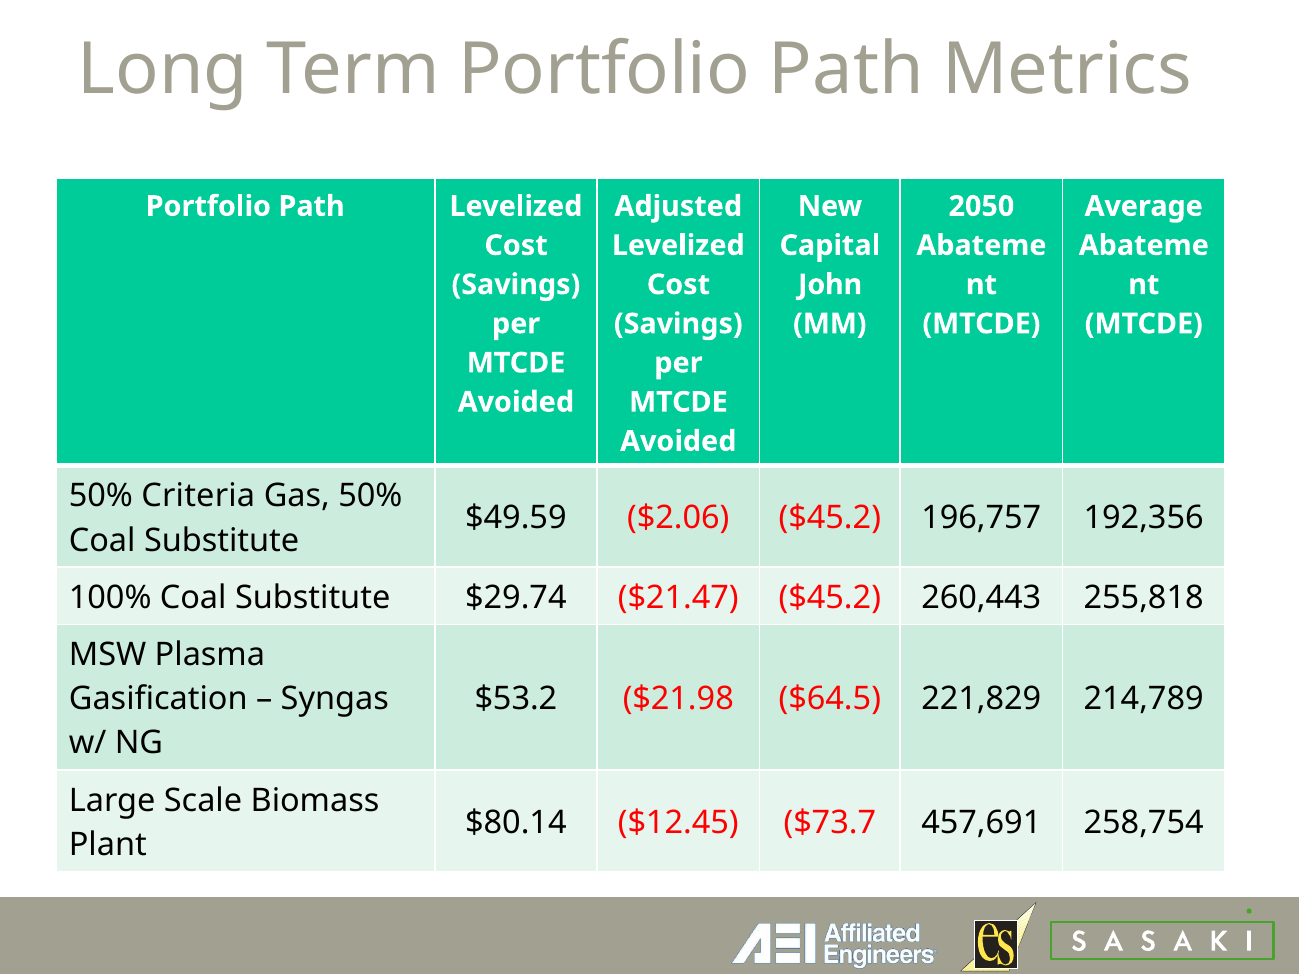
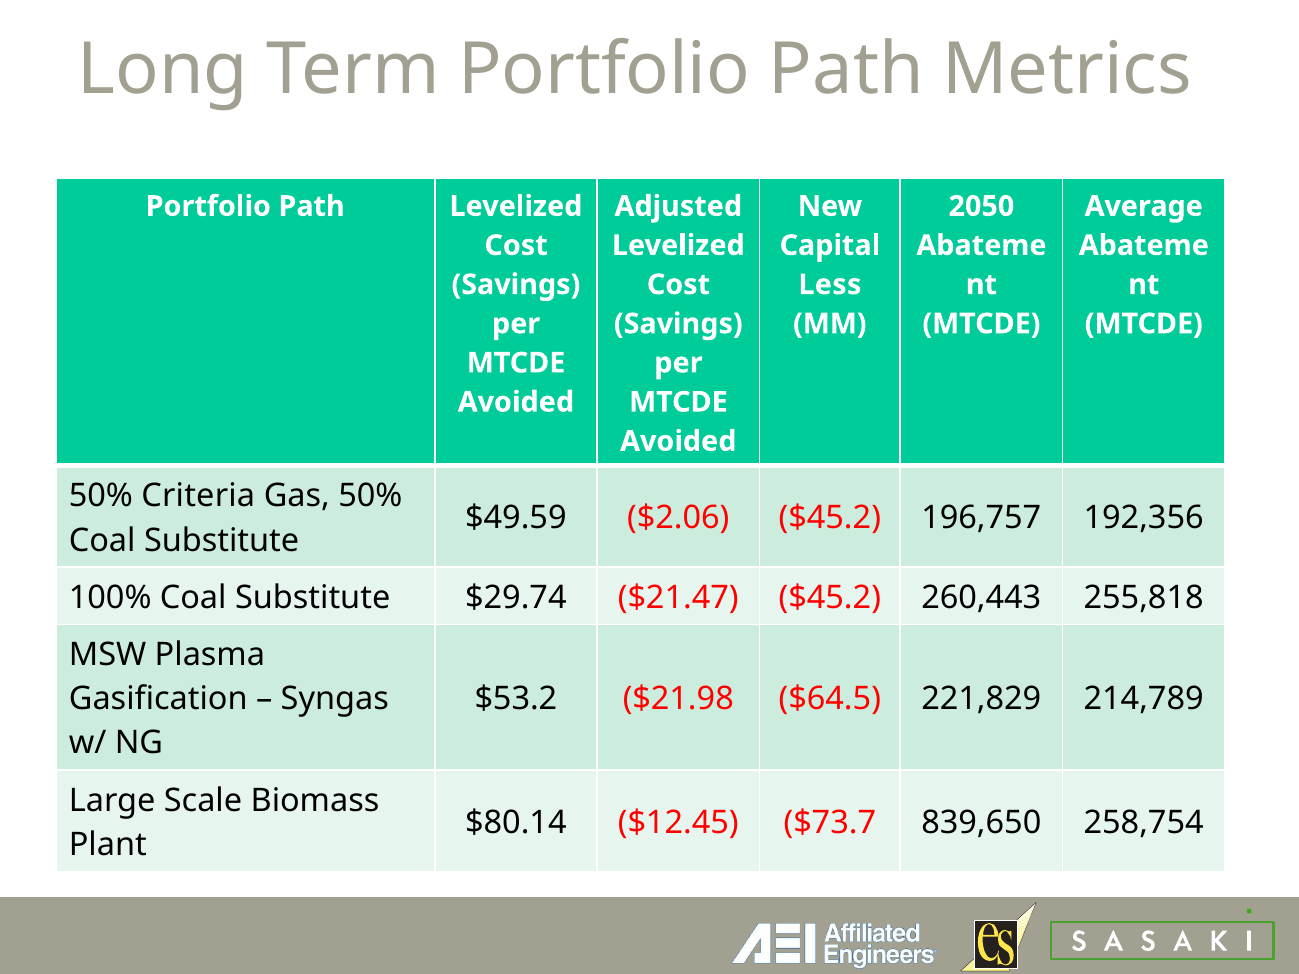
John: John -> Less
457,691: 457,691 -> 839,650
